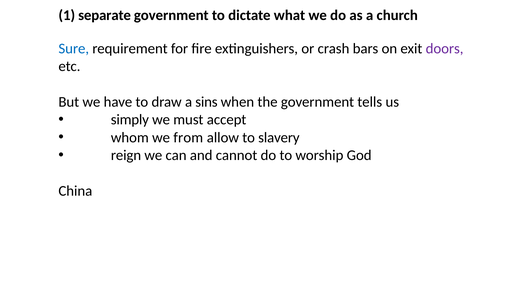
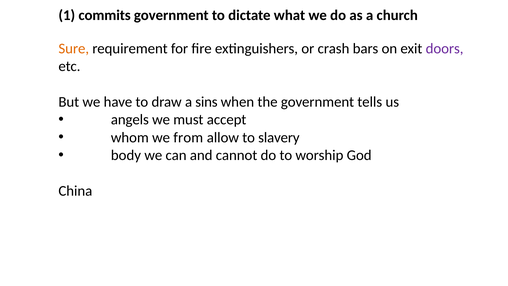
separate: separate -> commits
Sure colour: blue -> orange
simply: simply -> angels
reign: reign -> body
